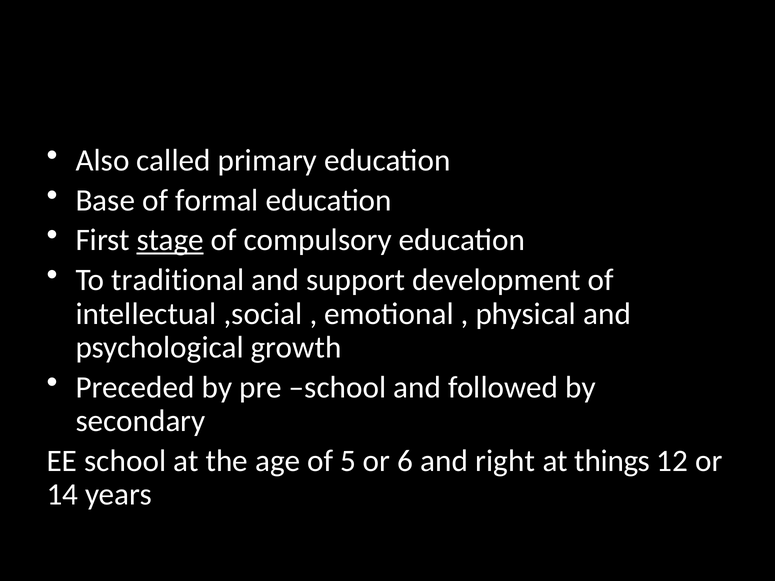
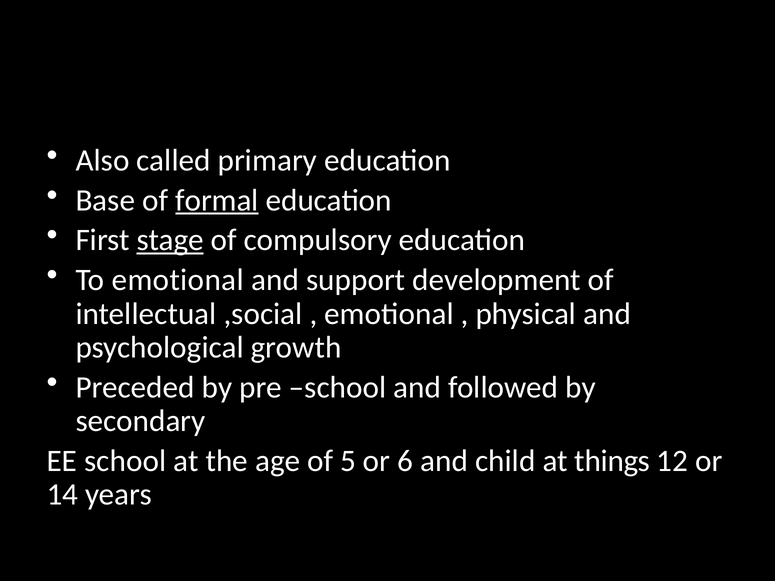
formal underline: none -> present
To traditional: traditional -> emotional
right: right -> child
